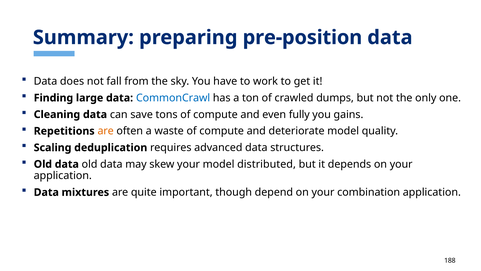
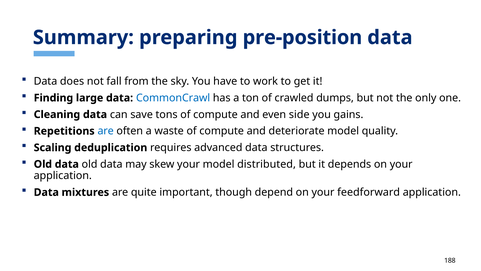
fully: fully -> side
are at (106, 131) colour: orange -> blue
combination: combination -> feedforward
